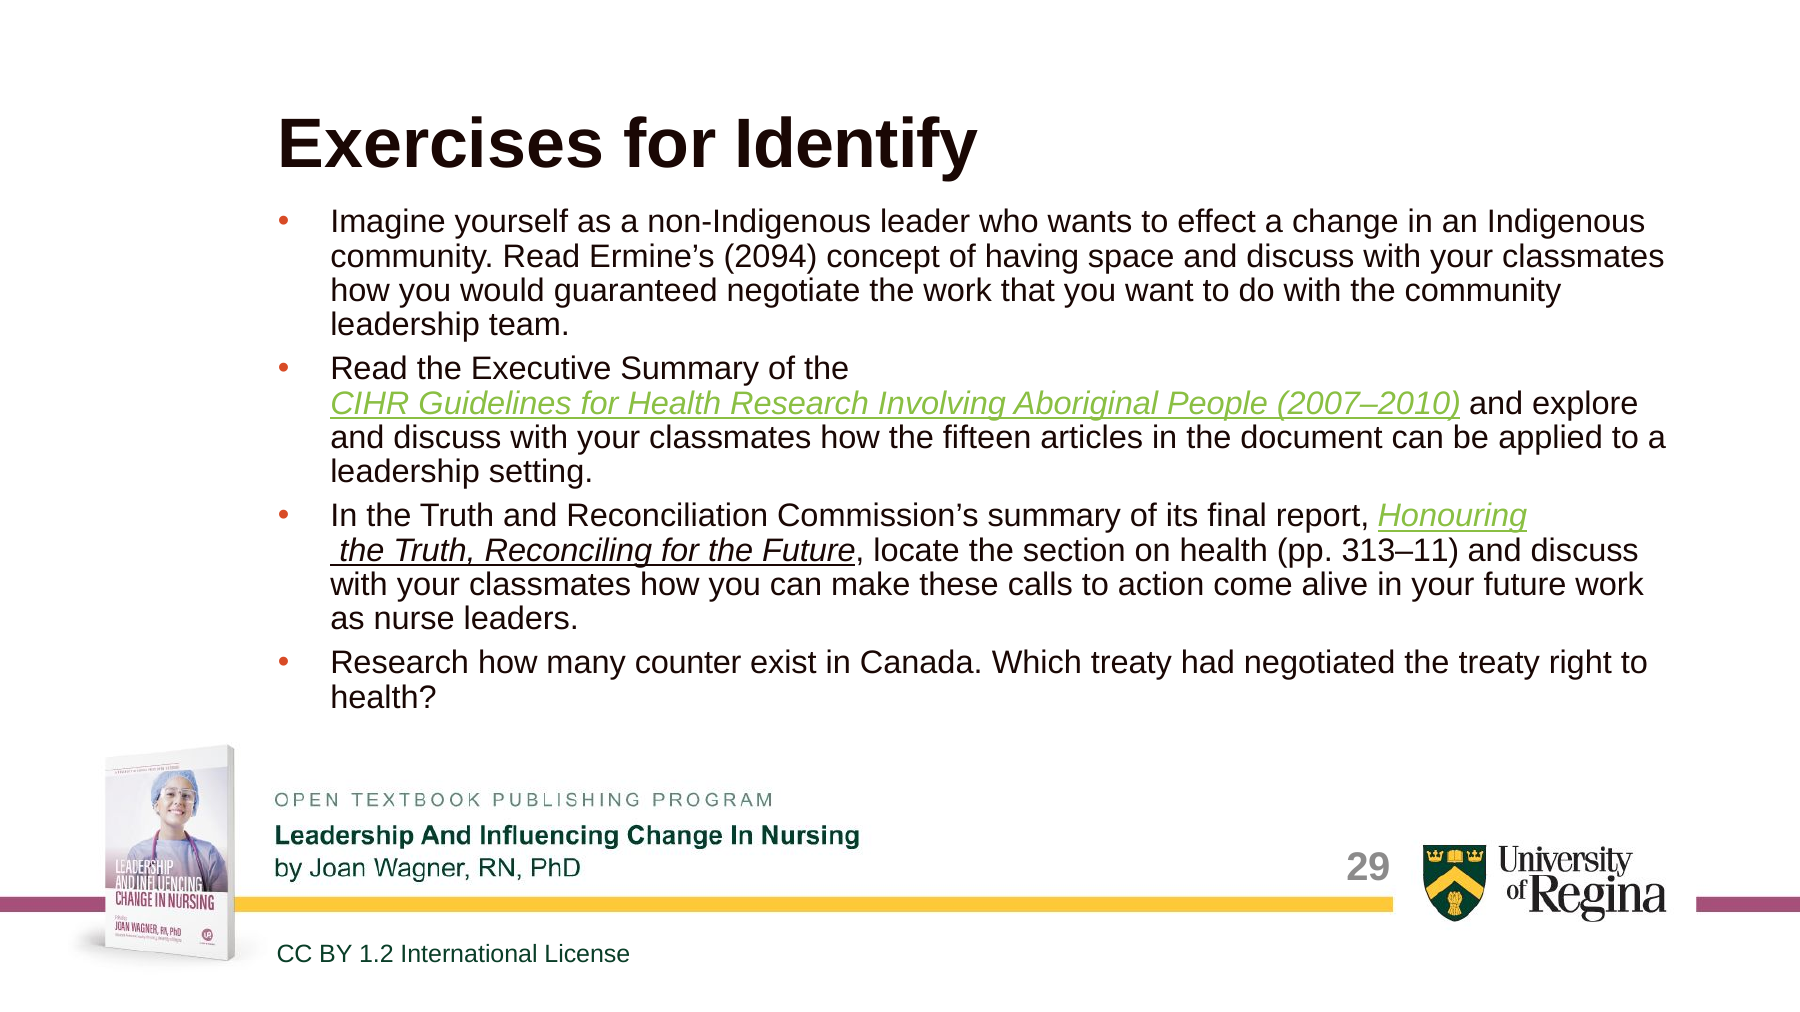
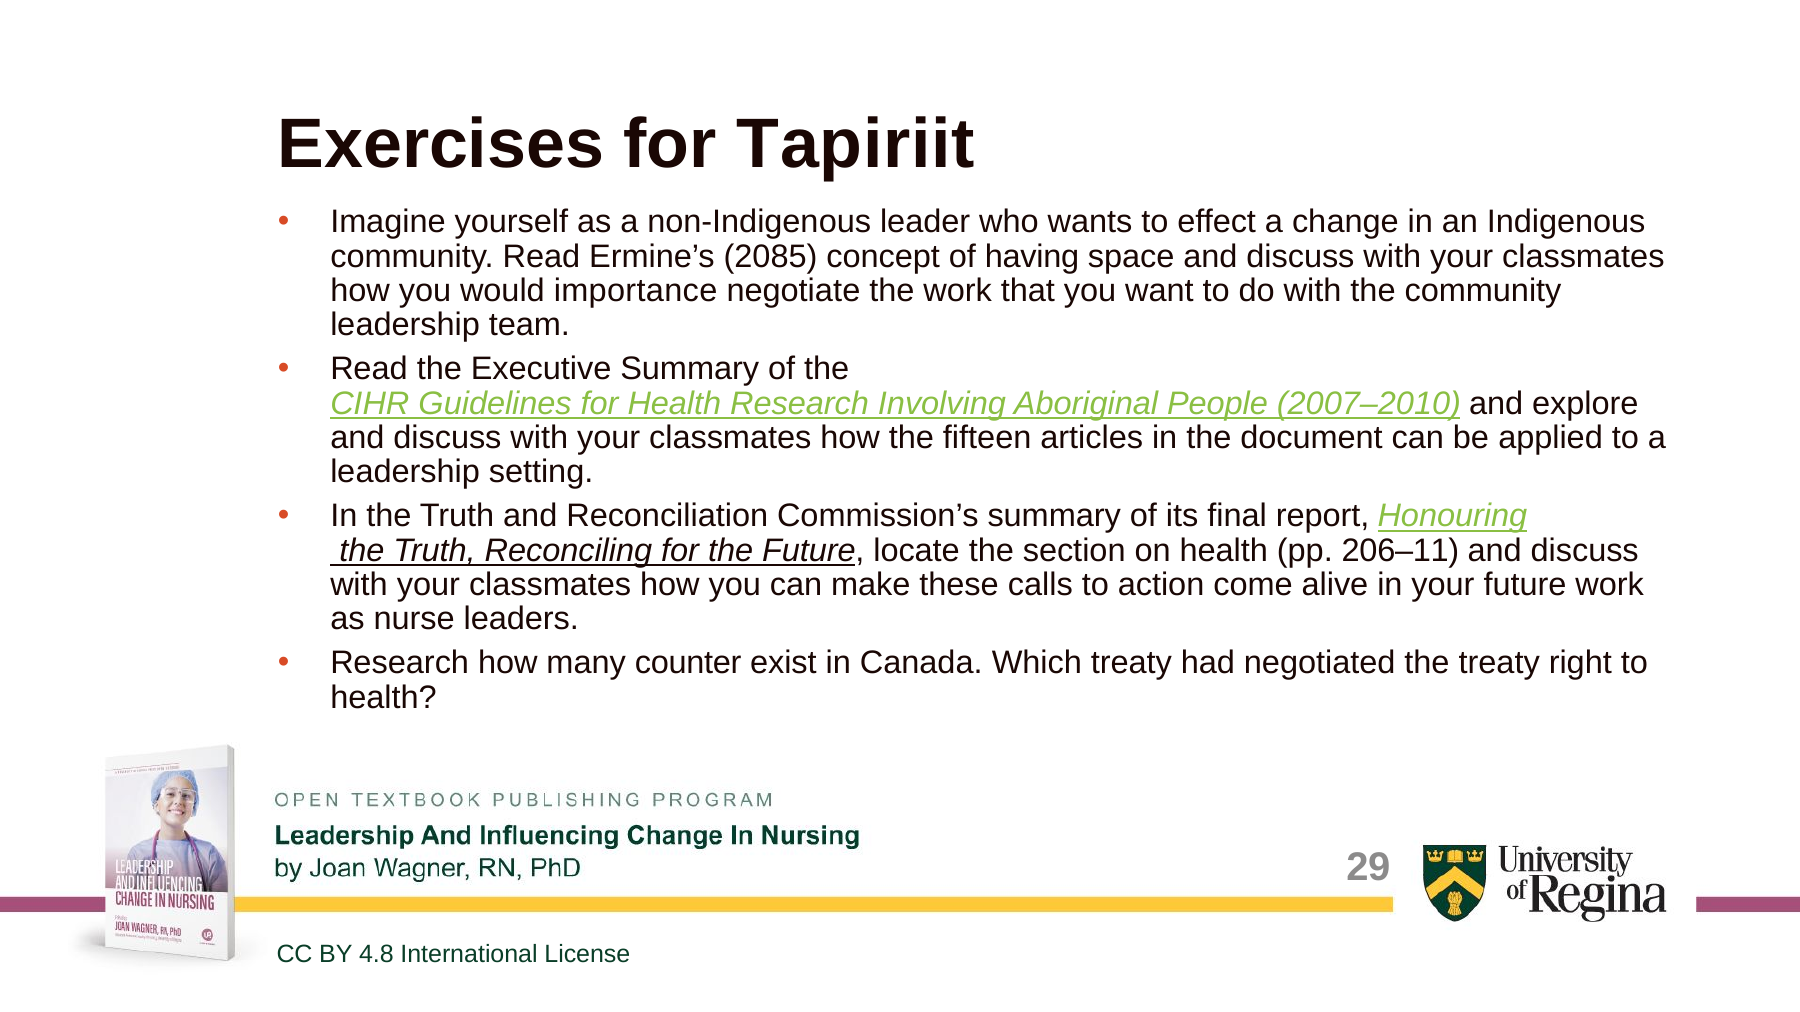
Identify: Identify -> Tapiriit
2094: 2094 -> 2085
guaranteed: guaranteed -> importance
313–11: 313–11 -> 206–11
1.2: 1.2 -> 4.8
